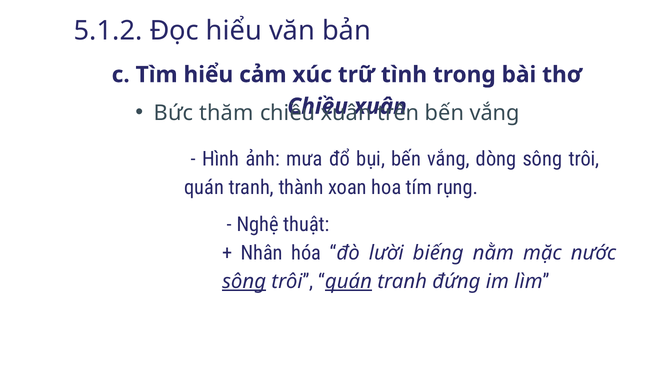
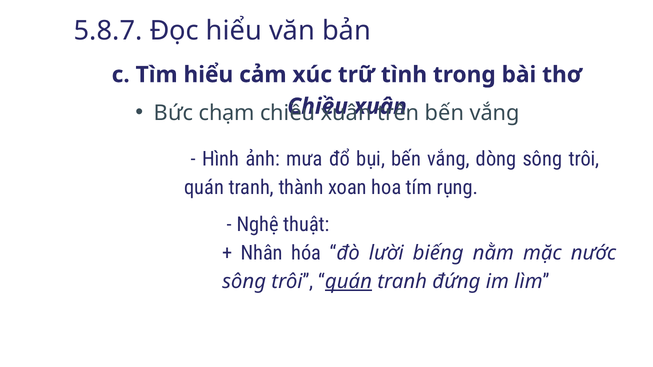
5.1.2: 5.1.2 -> 5.8.7
thăm: thăm -> chạm
sông at (244, 282) underline: present -> none
